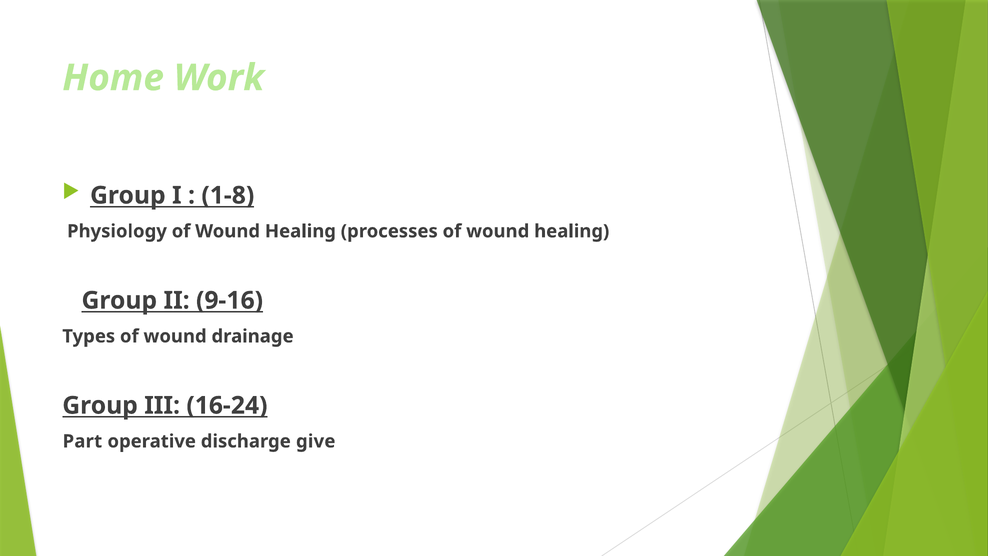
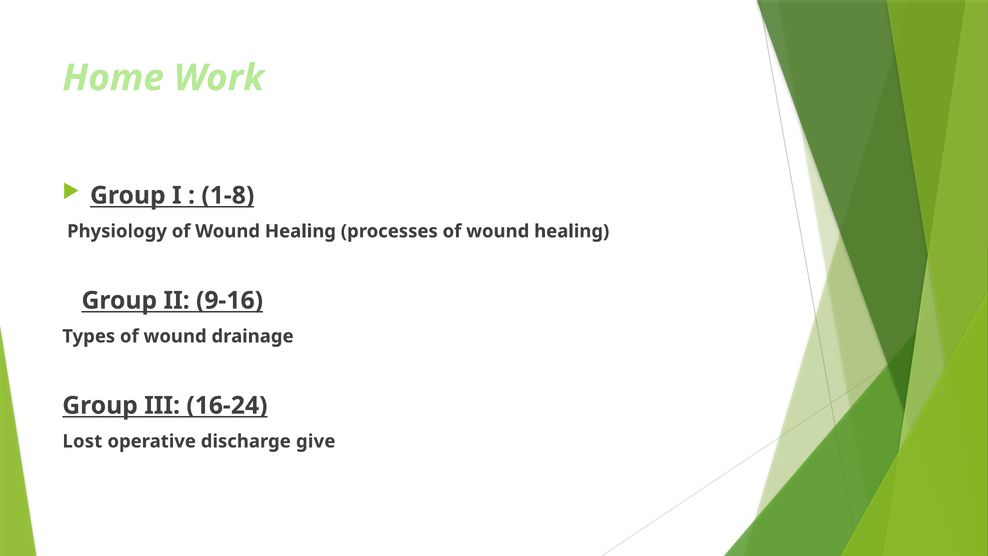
Part: Part -> Lost
